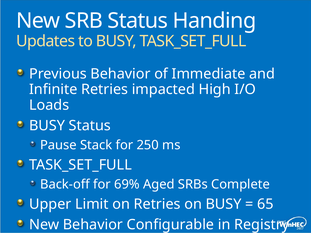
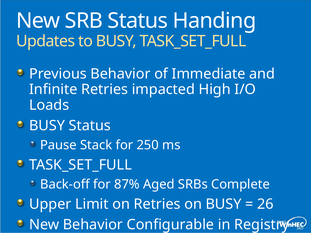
69%: 69% -> 87%
65: 65 -> 26
